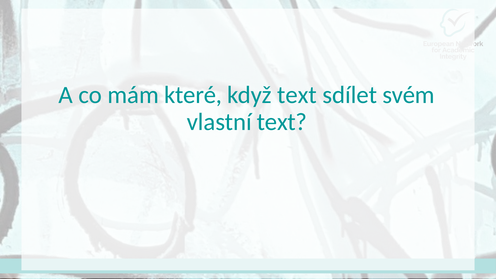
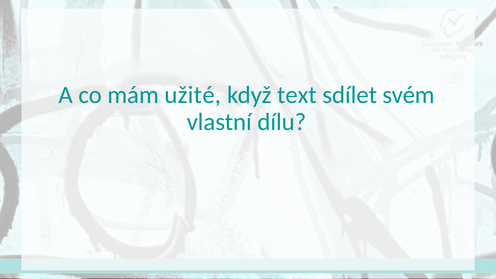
které: které -> užité
vlastní text: text -> dílu
